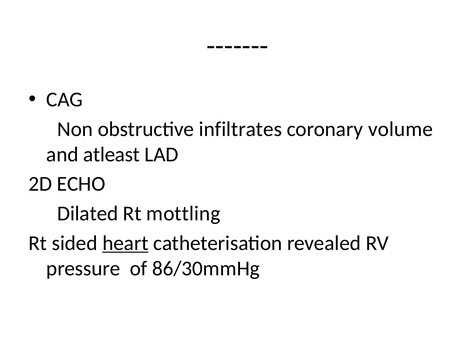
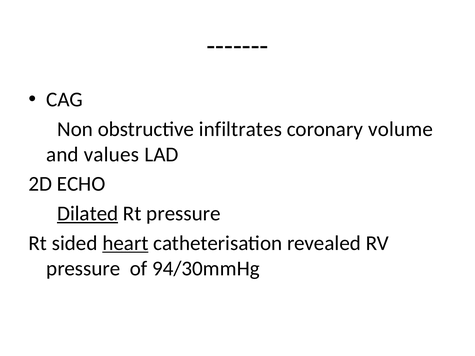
atleast: atleast -> values
Dilated underline: none -> present
Rt mottling: mottling -> pressure
86/30mmHg: 86/30mmHg -> 94/30mmHg
